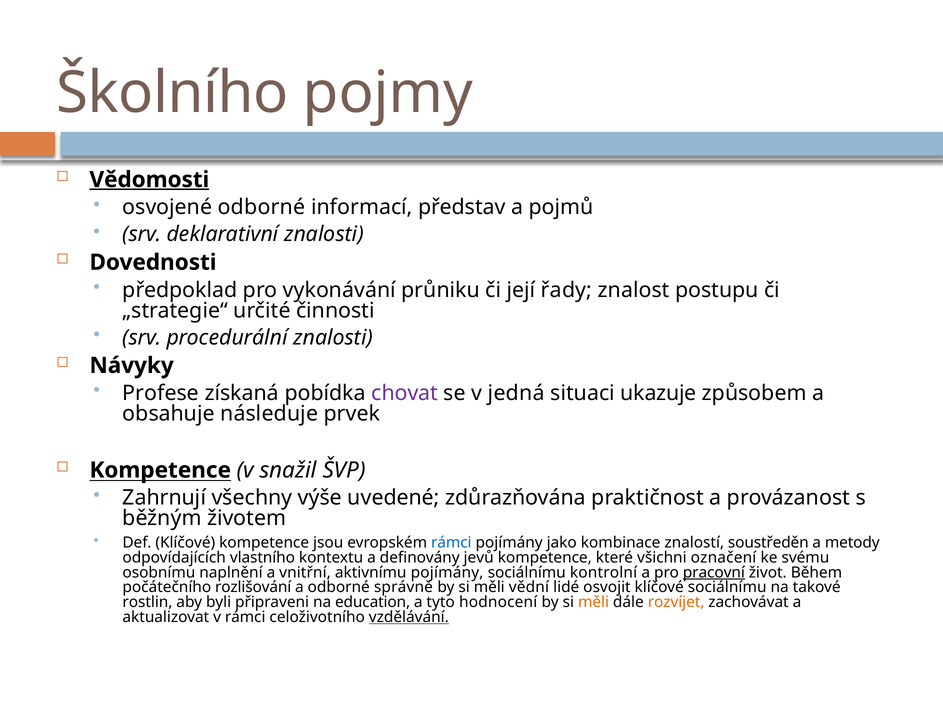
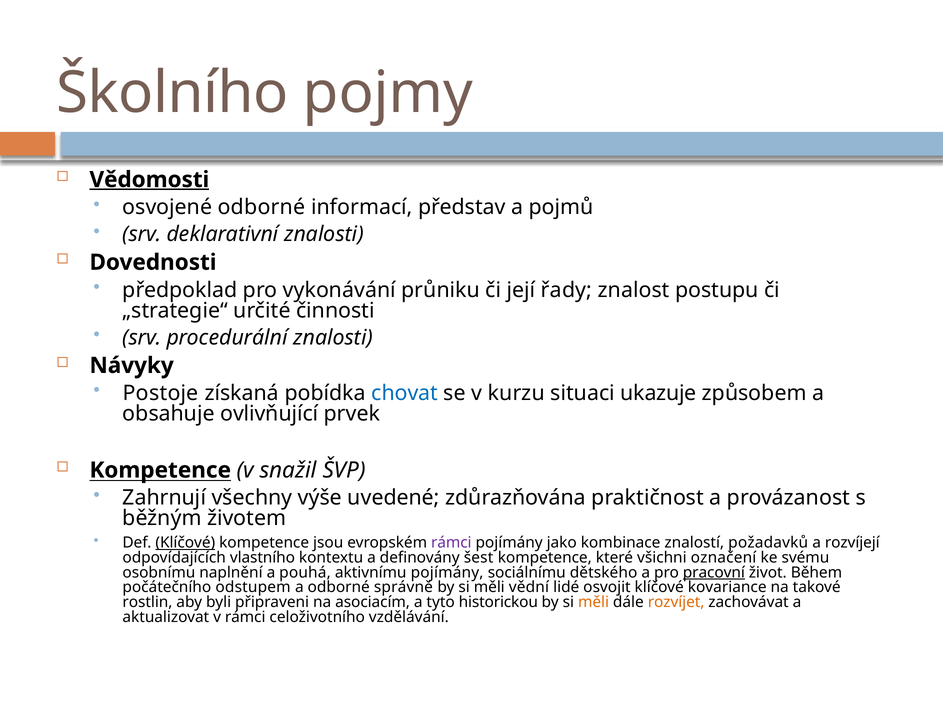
Profese: Profese -> Postoje
chovat colour: purple -> blue
jedná: jedná -> kurzu
následuje: následuje -> ovlivňující
Klíčové at (185, 543) underline: none -> present
rámci at (451, 543) colour: blue -> purple
soustředěn: soustředěn -> požadavků
metody: metody -> rozvíjejí
jevů: jevů -> šest
vnitřní: vnitřní -> pouhá
kontrolní: kontrolní -> dětského
rozlišování: rozlišování -> odstupem
klíčové sociálnímu: sociálnímu -> kovariance
education: education -> asociacím
hodnocení: hodnocení -> historickou
vzdělávání underline: present -> none
